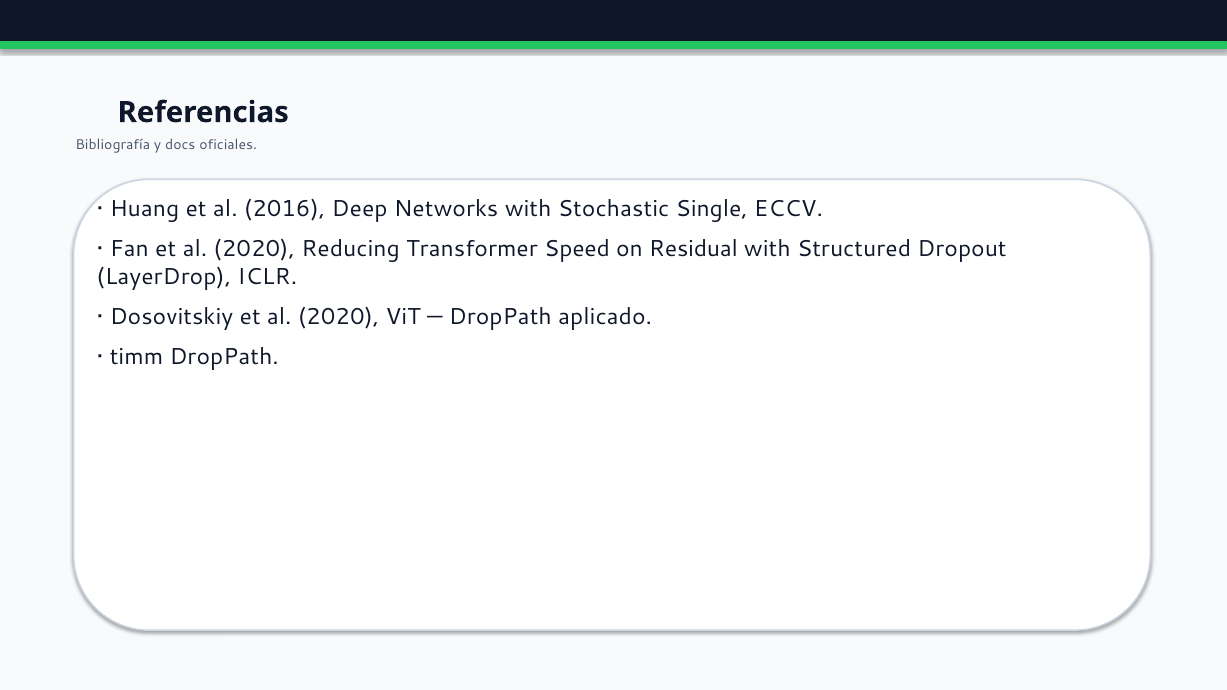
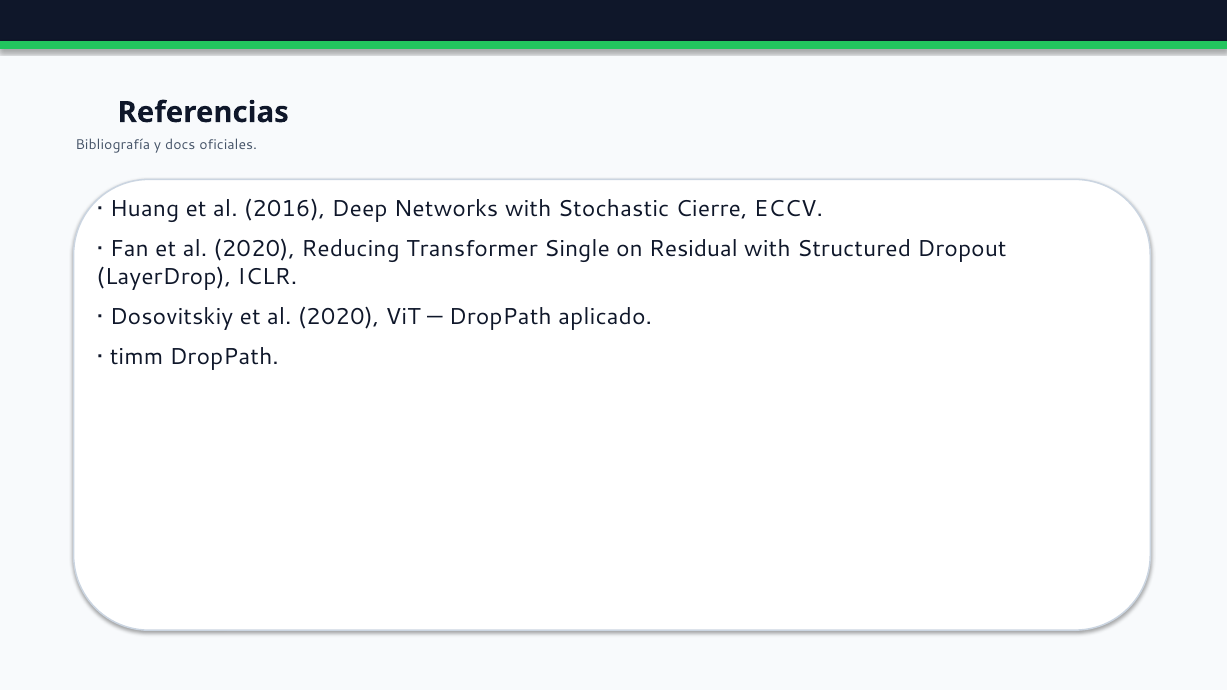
Single: Single -> Cierre
Speed: Speed -> Single
